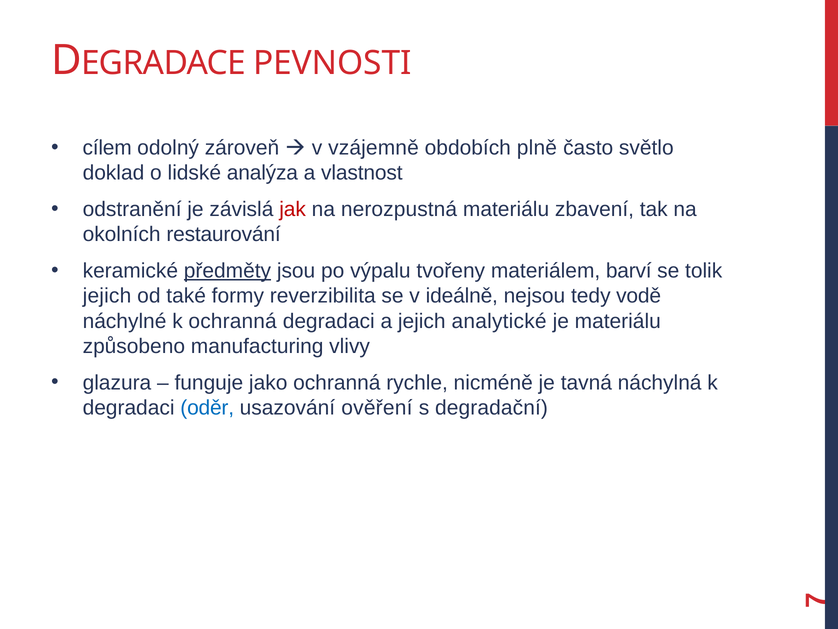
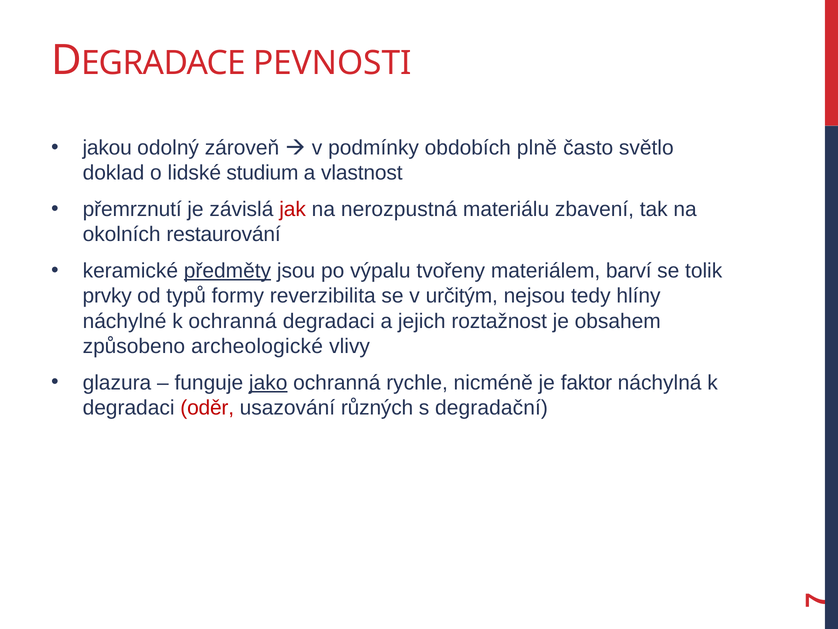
cílem: cílem -> jakou
vzájemně: vzájemně -> podmínky
analýza: analýza -> studium
odstranění: odstranění -> přemrznutí
jejich at (107, 296): jejich -> prvky
také: také -> typů
ideálně: ideálně -> určitým
vodě: vodě -> hlíny
analytické: analytické -> roztažnost
je materiálu: materiálu -> obsahem
manufacturing: manufacturing -> archeologické
jako underline: none -> present
tavná: tavná -> faktor
oděr colour: blue -> red
ověření: ověření -> různých
